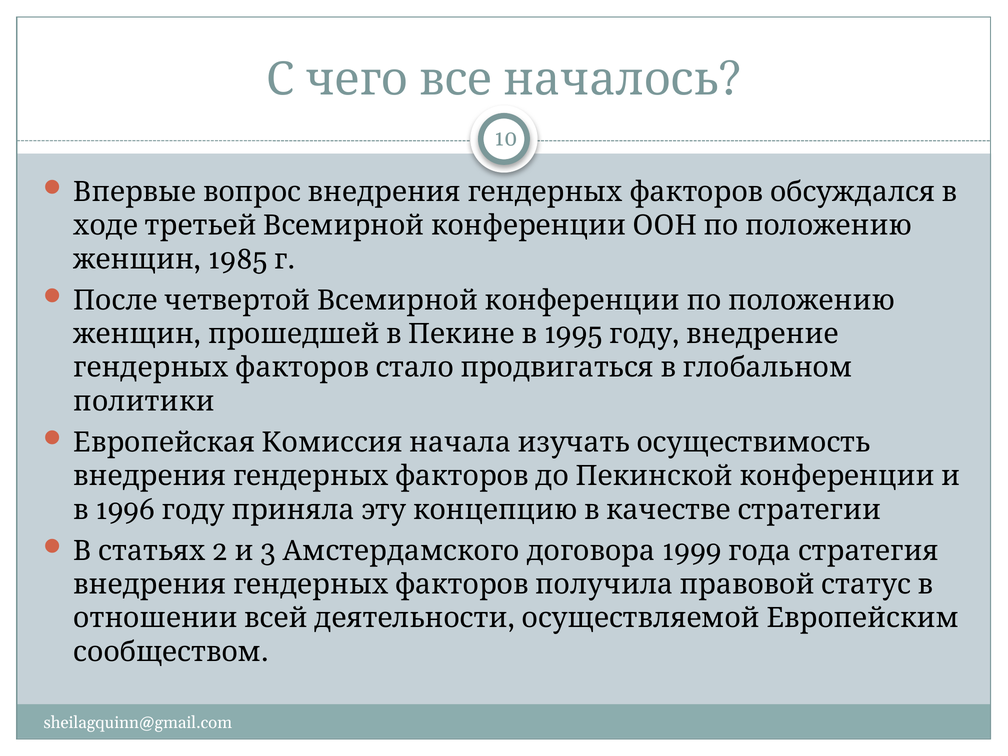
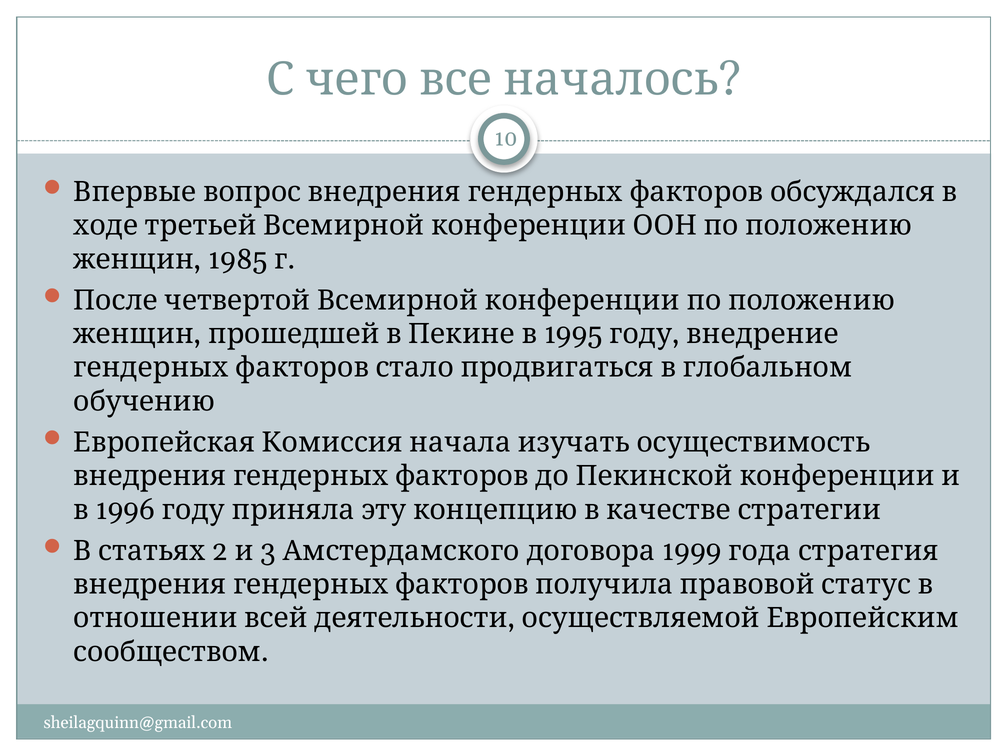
политики: политики -> обучению
